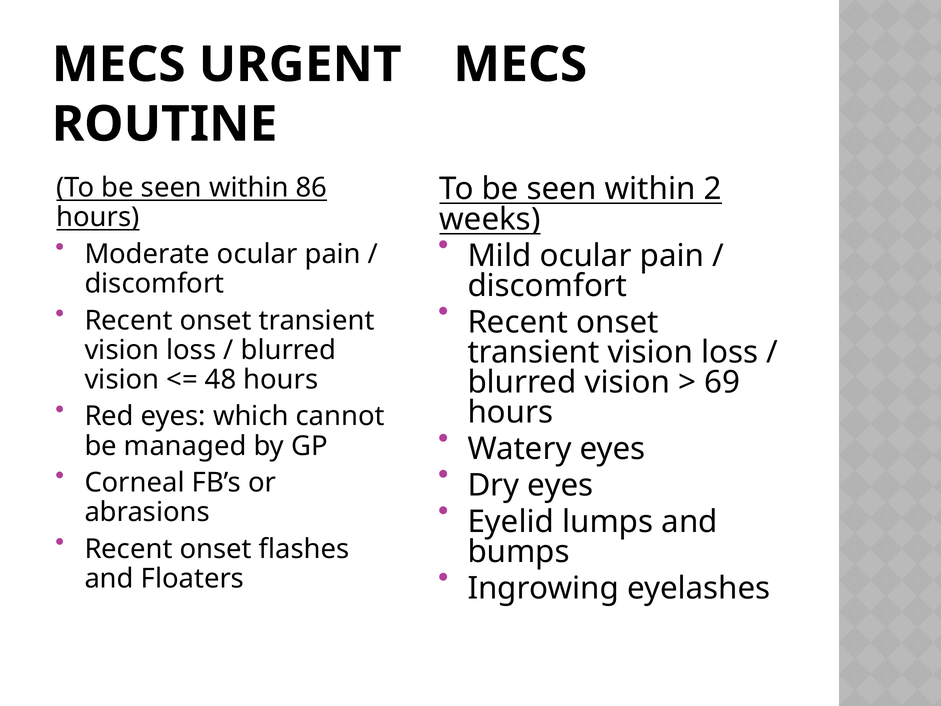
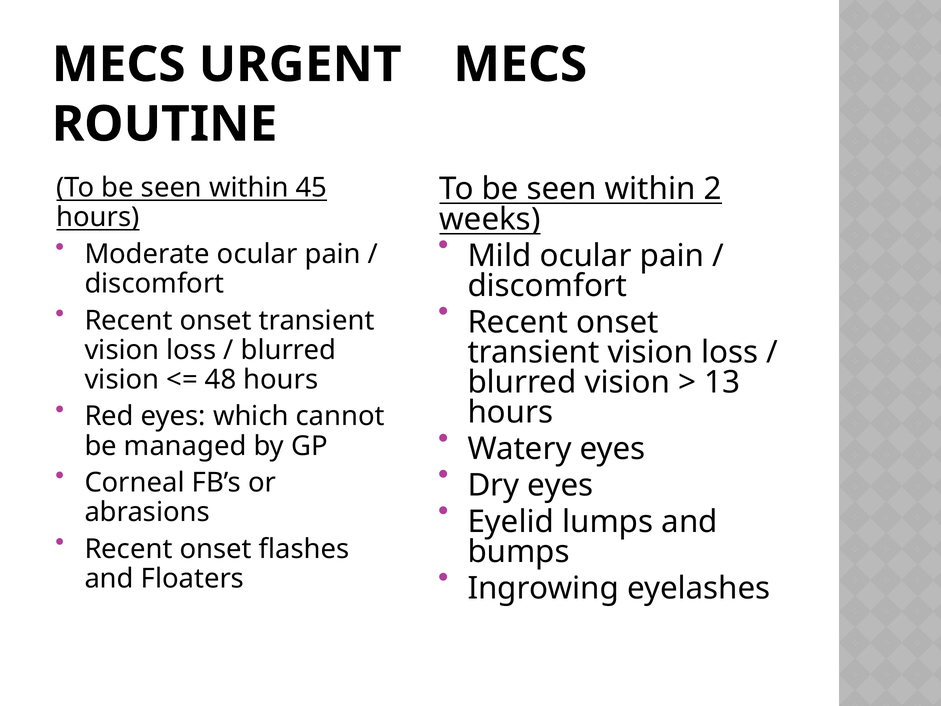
86: 86 -> 45
69: 69 -> 13
